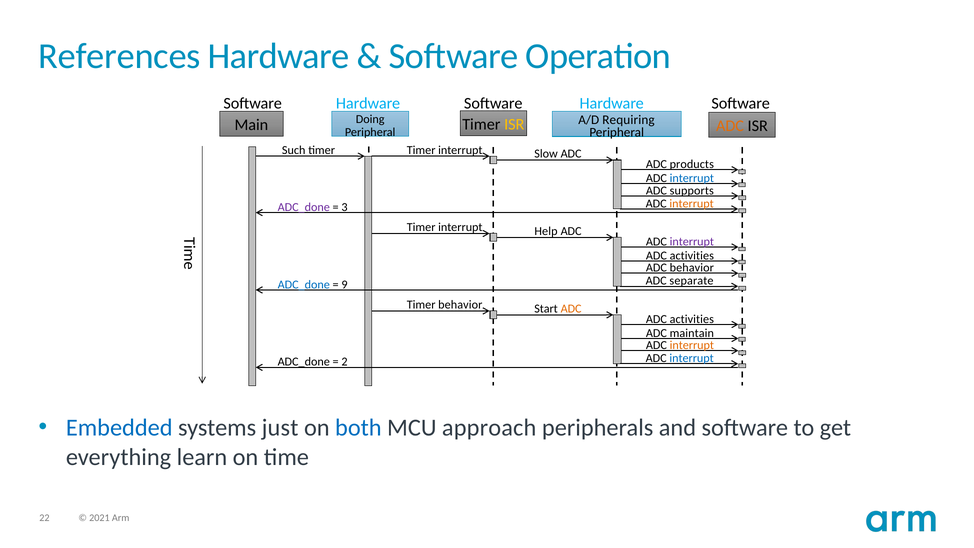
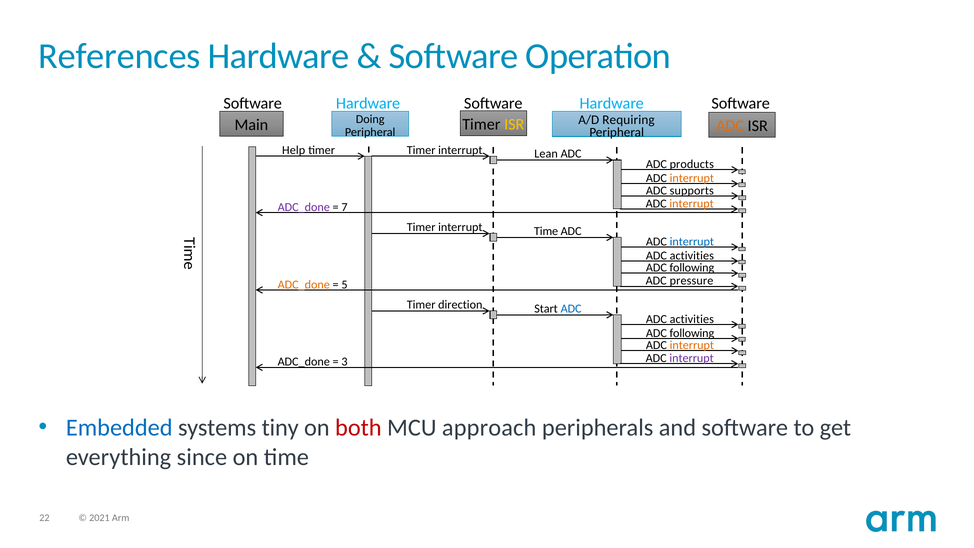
Such: Such -> Help
Slow: Slow -> Lean
interrupt at (692, 178) colour: blue -> orange
3: 3 -> 7
interrupt Help: Help -> Time
interrupt at (692, 242) colour: purple -> blue
behavior at (692, 268): behavior -> following
separate: separate -> pressure
ADC_done at (304, 284) colour: blue -> orange
9: 9 -> 5
Timer behavior: behavior -> direction
ADC at (571, 309) colour: orange -> blue
maintain at (692, 333): maintain -> following
interrupt at (692, 358) colour: blue -> purple
2: 2 -> 3
just: just -> tiny
both colour: blue -> red
learn: learn -> since
